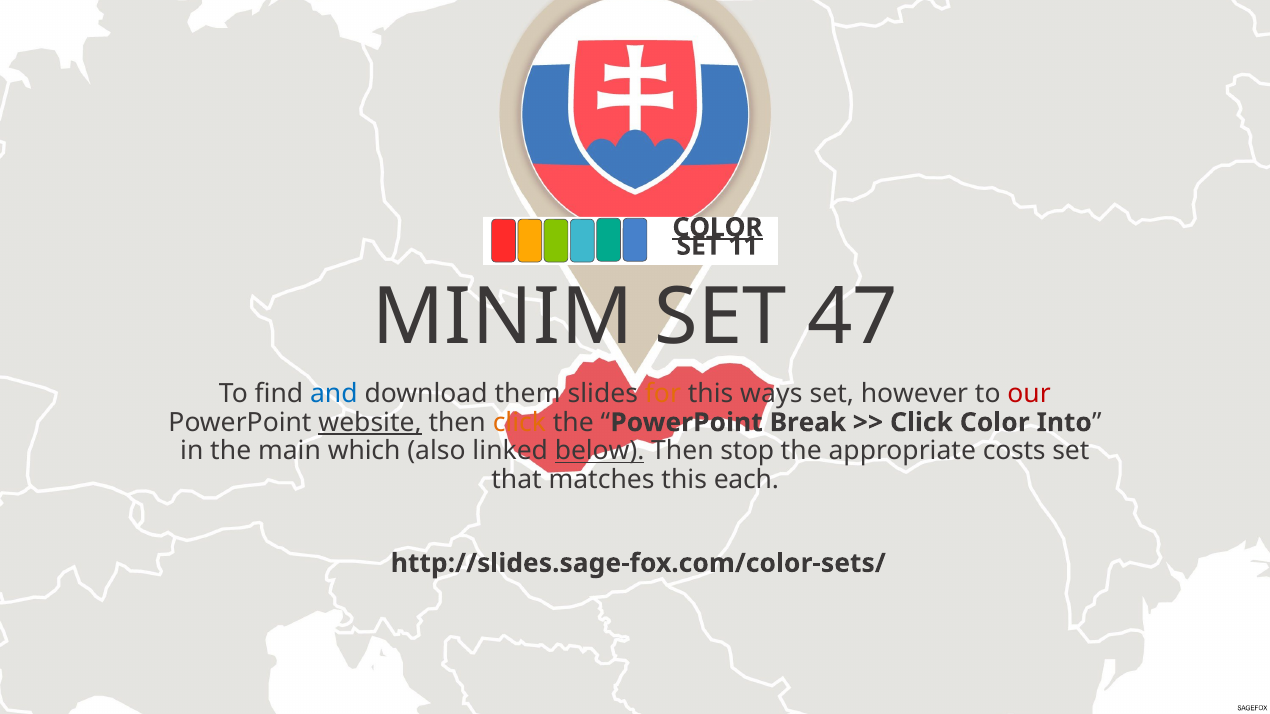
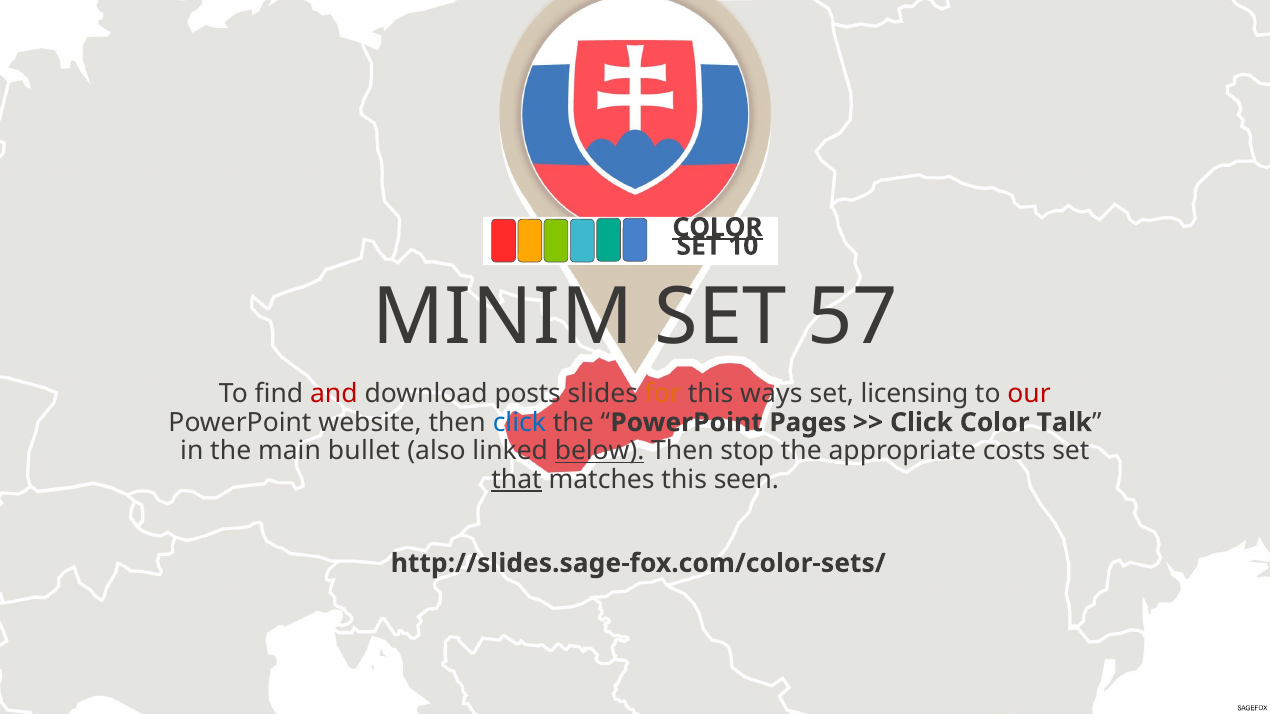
11: 11 -> 10
47: 47 -> 57
and colour: blue -> red
them: them -> posts
however: however -> licensing
website underline: present -> none
click at (519, 423) colour: orange -> blue
Break: Break -> Pages
Into: Into -> Talk
which: which -> bullet
that underline: none -> present
each: each -> seen
